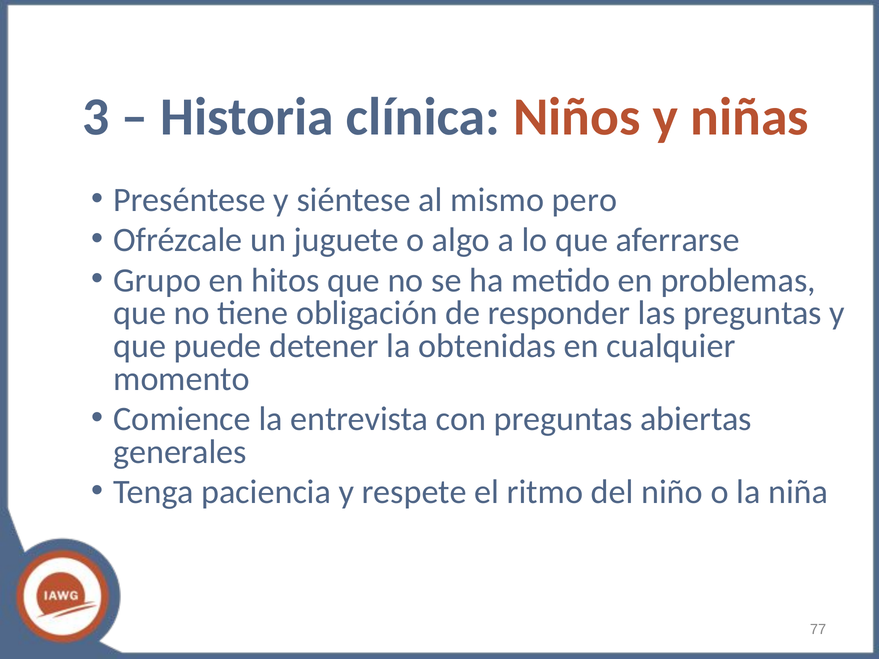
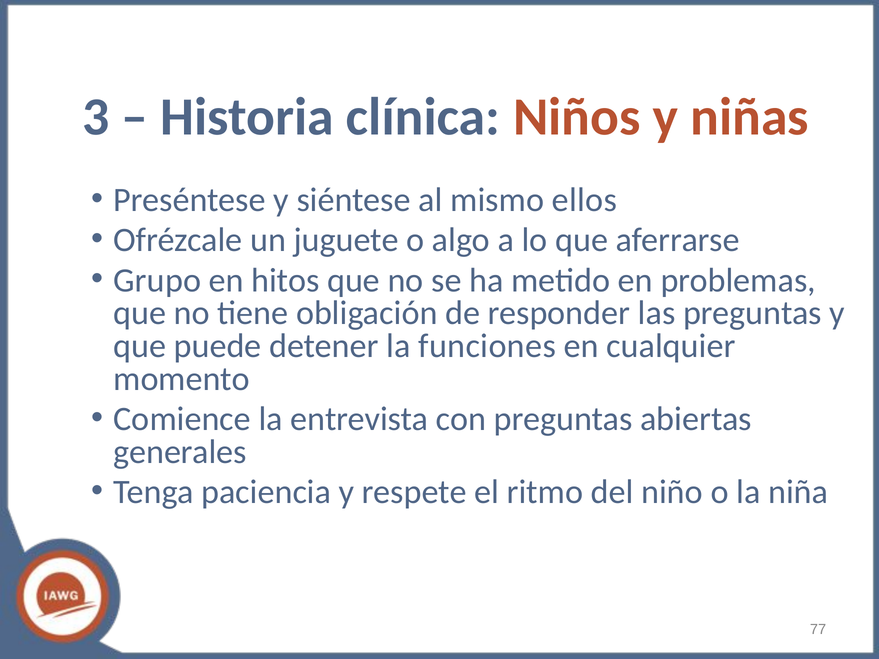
pero: pero -> ellos
obtenidas: obtenidas -> funciones
